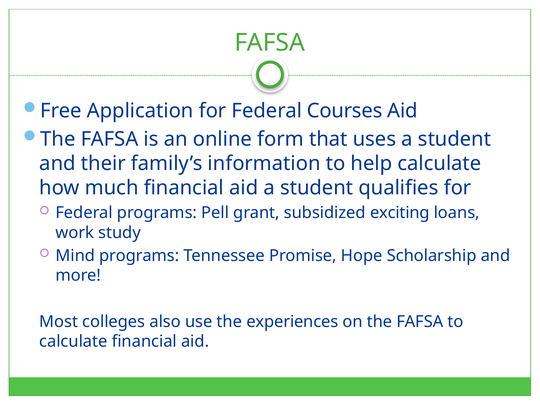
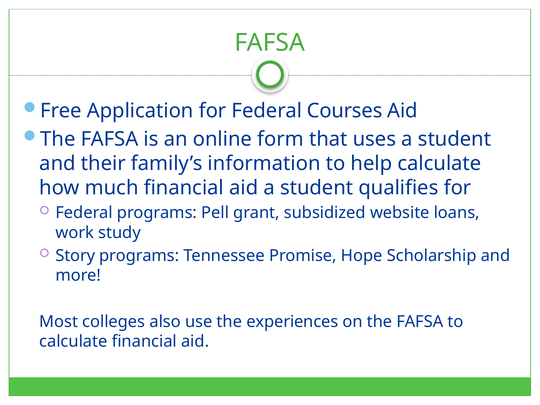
exciting: exciting -> website
Mind: Mind -> Story
